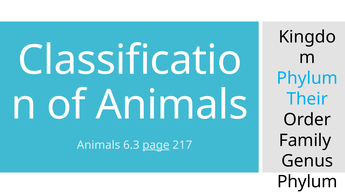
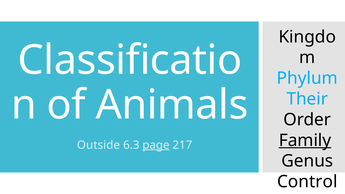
Family underline: none -> present
Animals at (99, 145): Animals -> Outside
Phylum at (307, 182): Phylum -> Control
